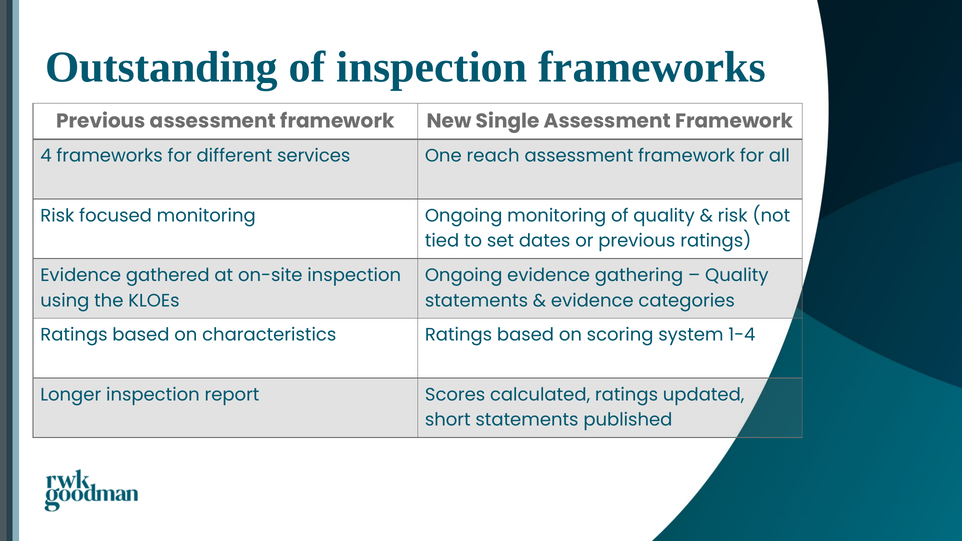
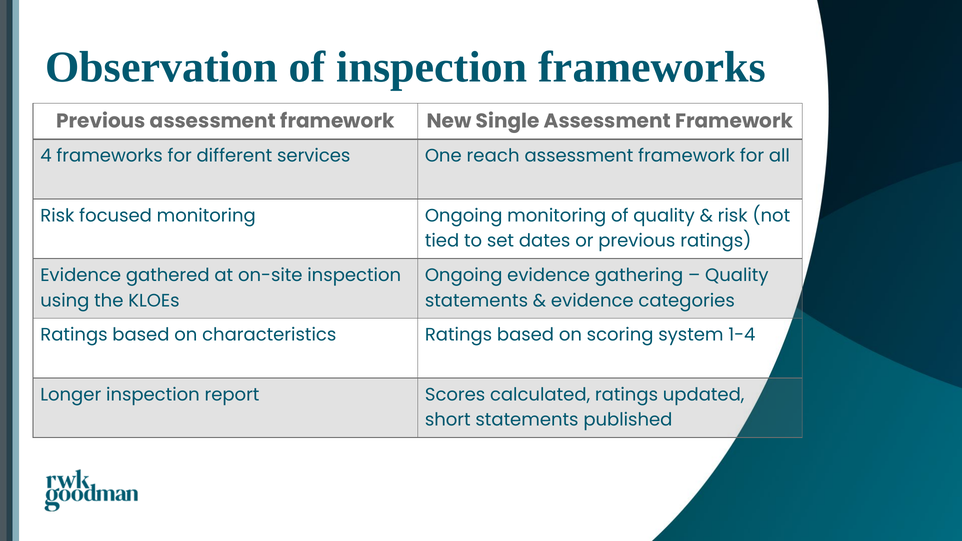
Outstanding: Outstanding -> Observation
